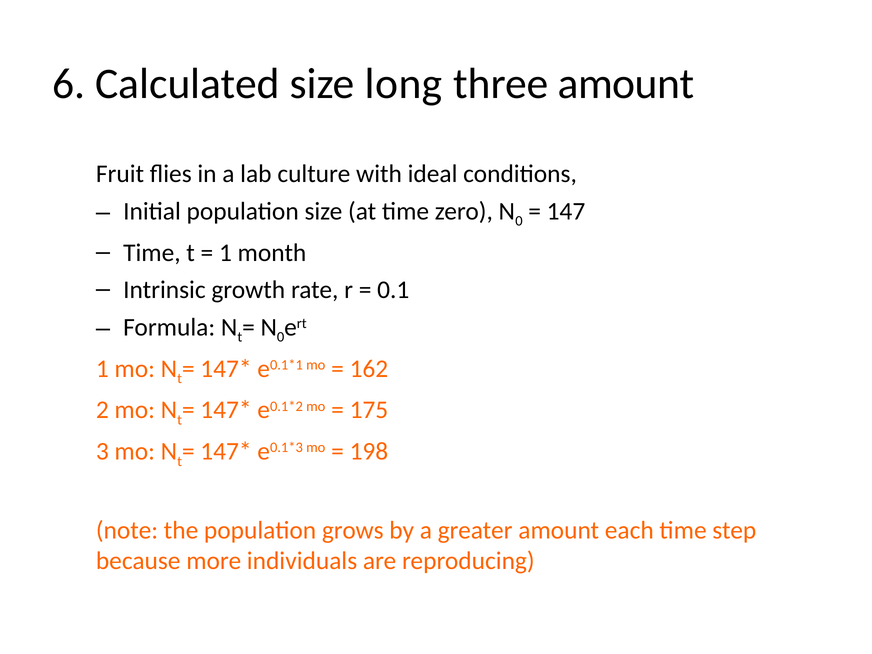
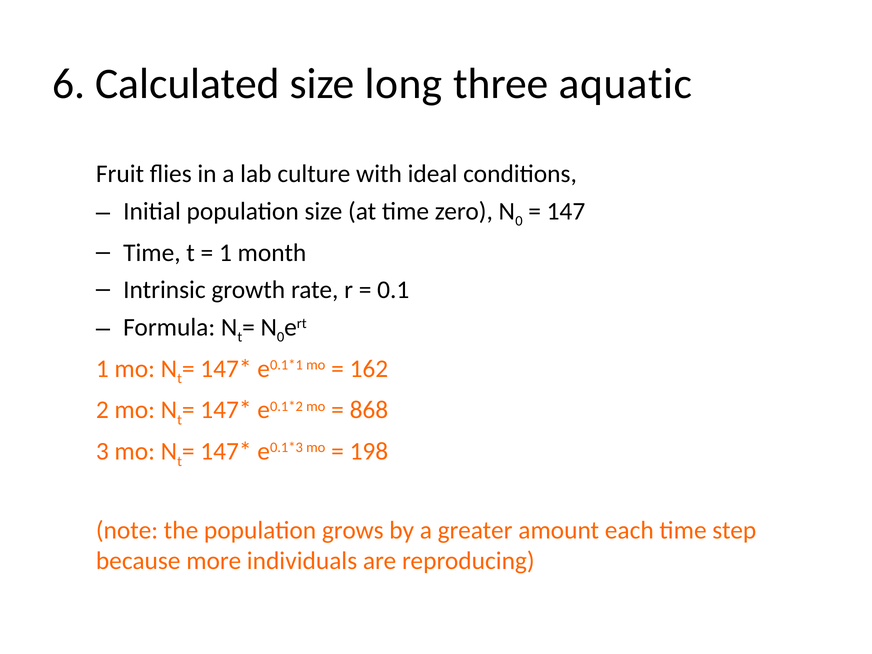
three amount: amount -> aquatic
175: 175 -> 868
